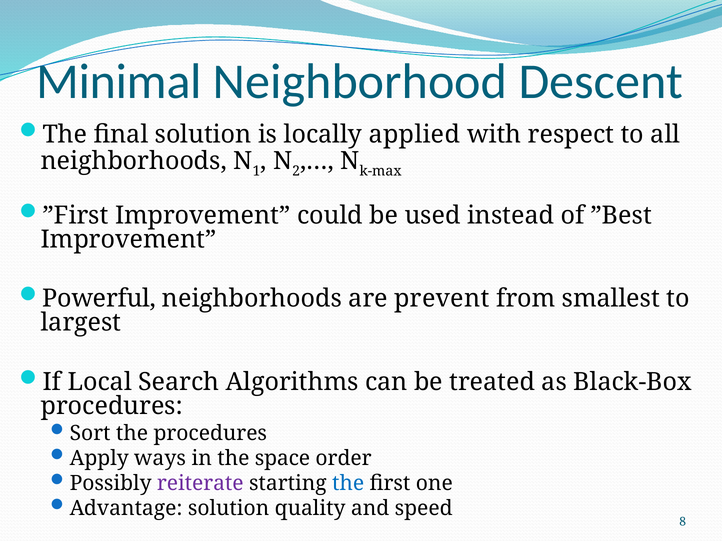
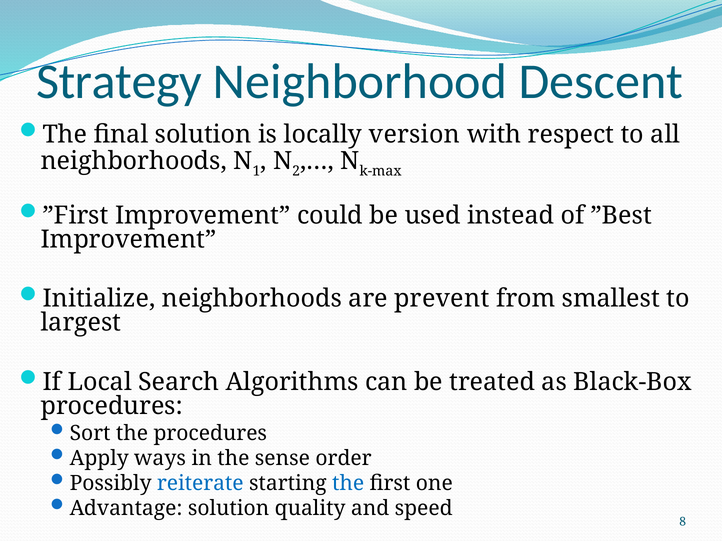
Minimal: Minimal -> Strategy
applied: applied -> version
Powerful: Powerful -> Initialize
space: space -> sense
reiterate colour: purple -> blue
